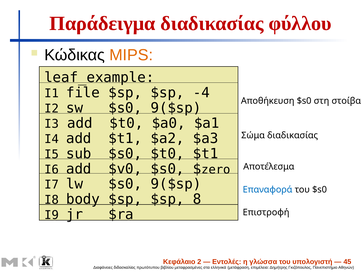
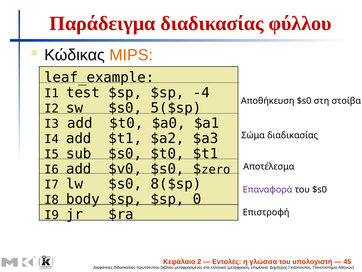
file: file -> test
sw $s0 9($sp: 9($sp -> 5($sp
lw $s0 9($sp: 9($sp -> 8($sp
Επαναφορά colour: blue -> purple
8: 8 -> 0
